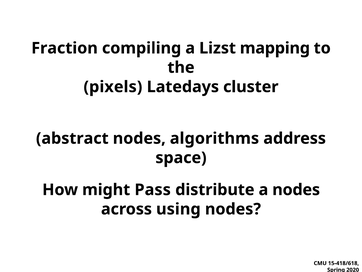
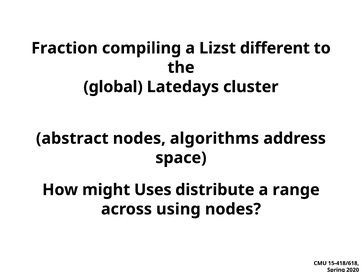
mapping: mapping -> different
pixels: pixels -> global
Pass: Pass -> Uses
a nodes: nodes -> range
